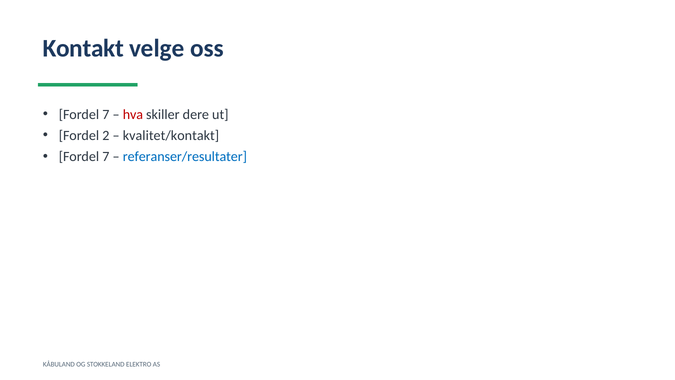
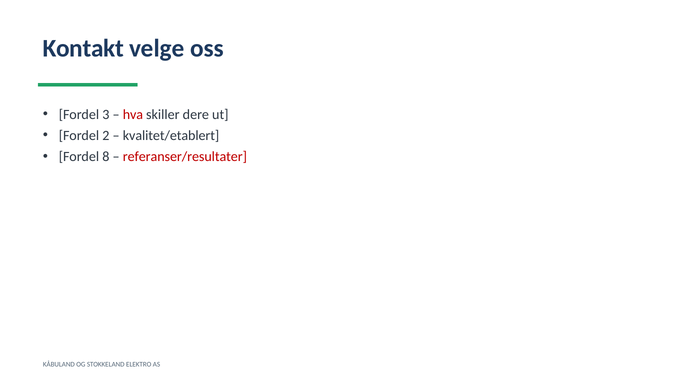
7 at (106, 114): 7 -> 3
kvalitet/kontakt: kvalitet/kontakt -> kvalitet/etablert
7 at (106, 157): 7 -> 8
referanser/resultater colour: blue -> red
